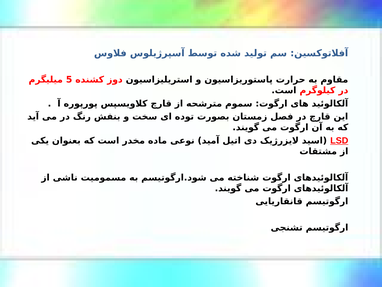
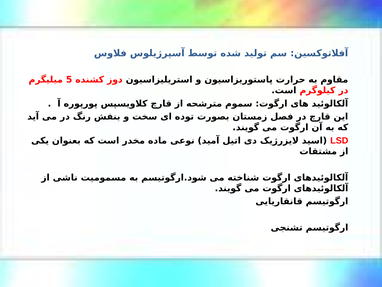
LSD underline: present -> none
